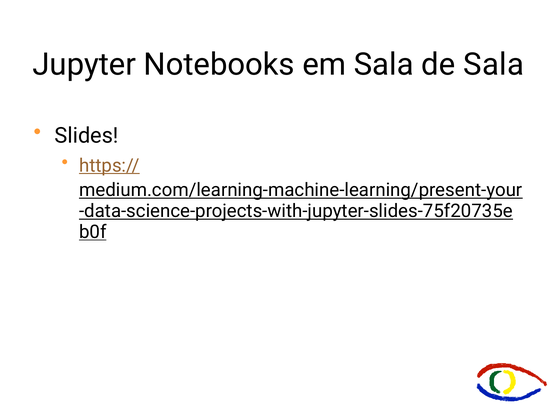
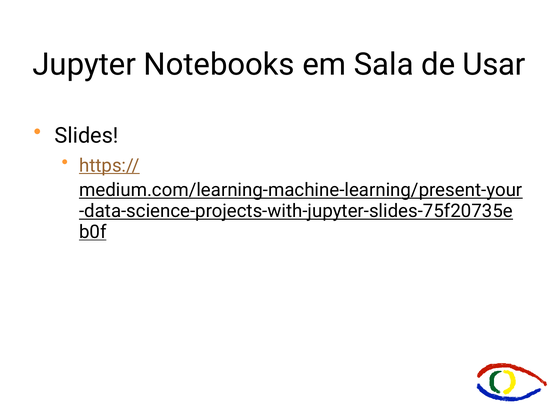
de Sala: Sala -> Usar
